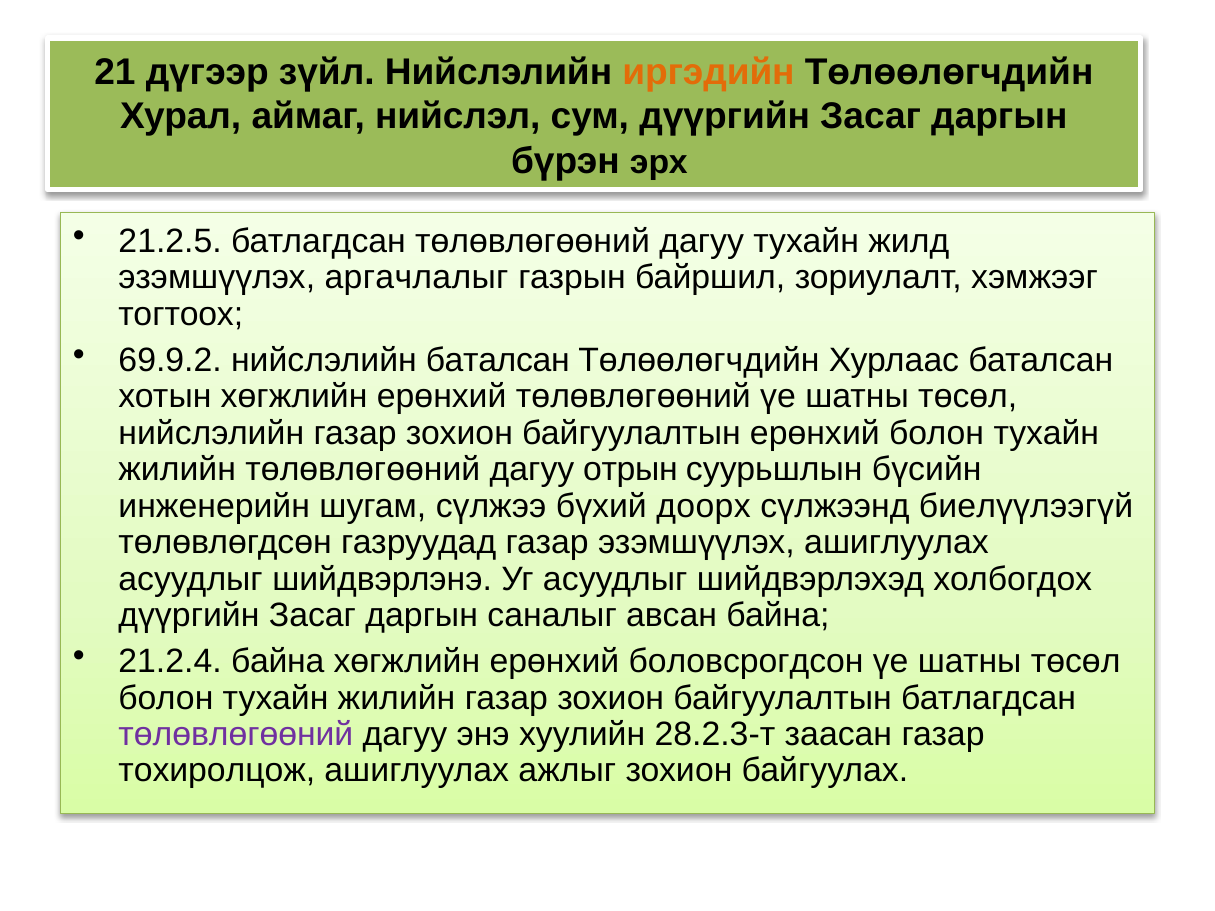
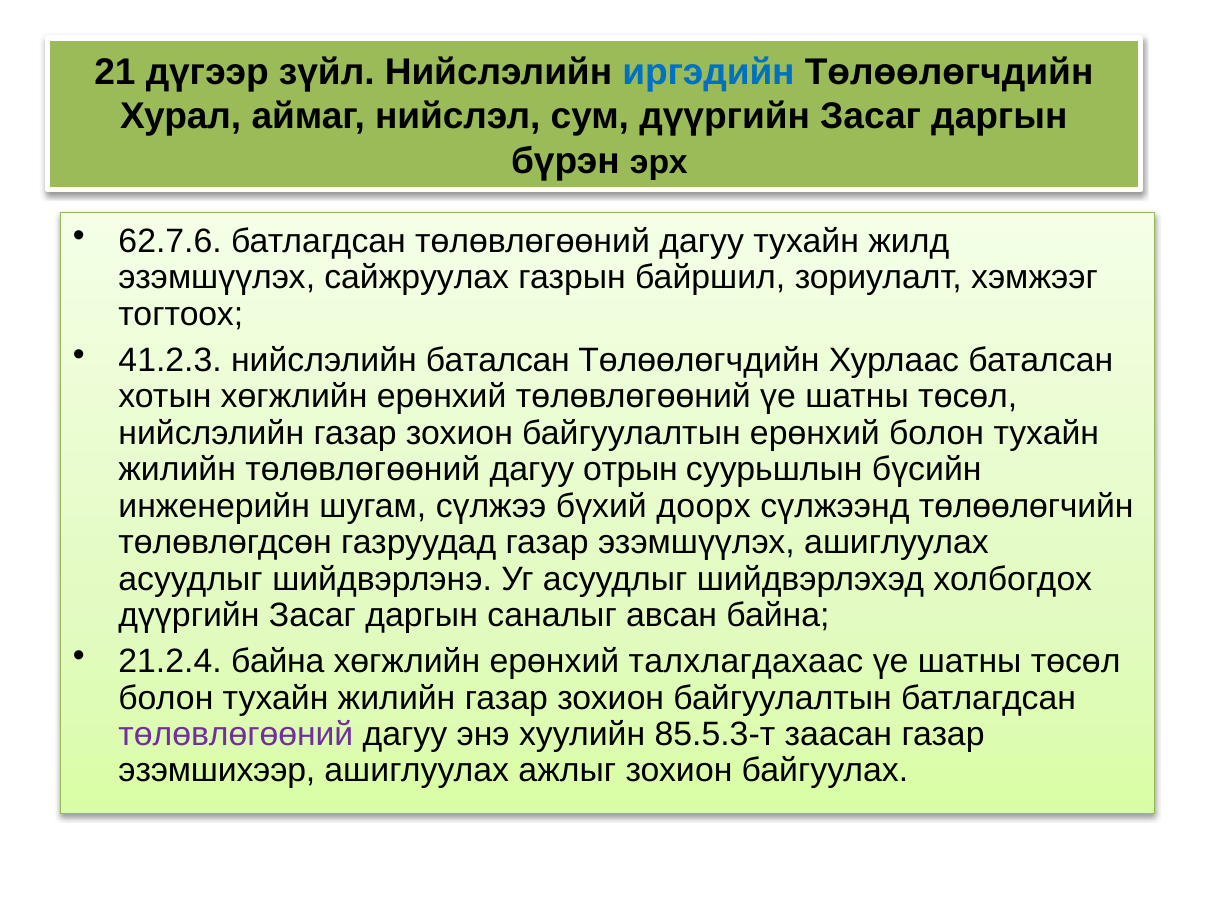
иргэдийн colour: orange -> blue
21.2.5: 21.2.5 -> 62.7.6
аргачлалыг: аргачлалыг -> сайжруулах
69.9.2: 69.9.2 -> 41.2.3
биелүүлээгүй: биелүүлээгүй -> төлөөлөгчийн
боловсрогдсон: боловсрогдсон -> талхлагдахаас
28.2.3-т: 28.2.3-т -> 85.5.3-т
тохиролцож: тохиролцож -> эзэмшихээр
